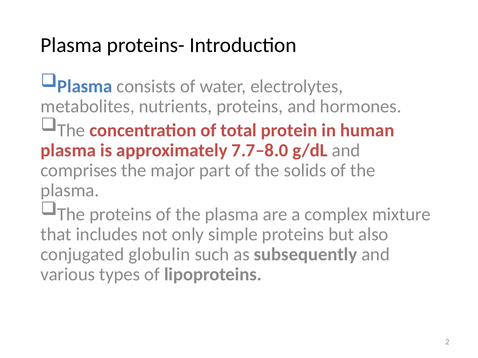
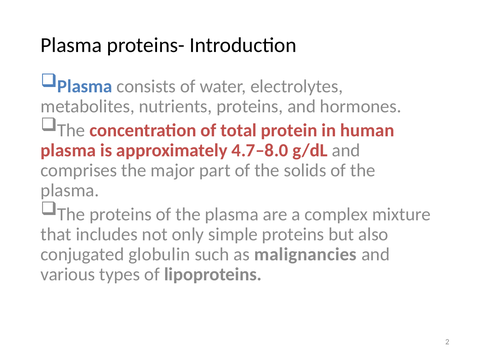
7.7–8.0: 7.7–8.0 -> 4.7–8.0
subsequently: subsequently -> malignancies
